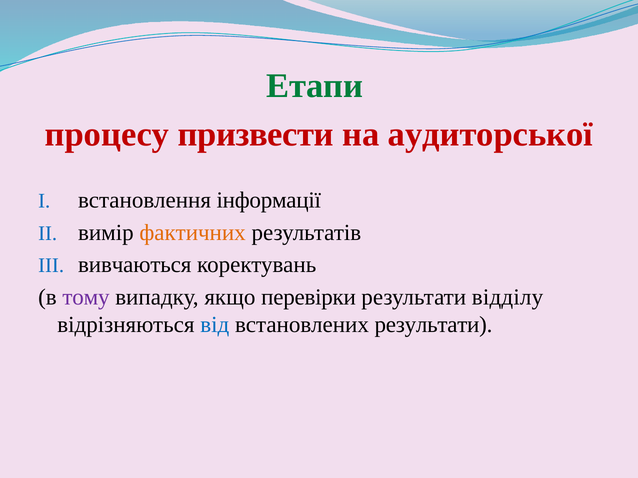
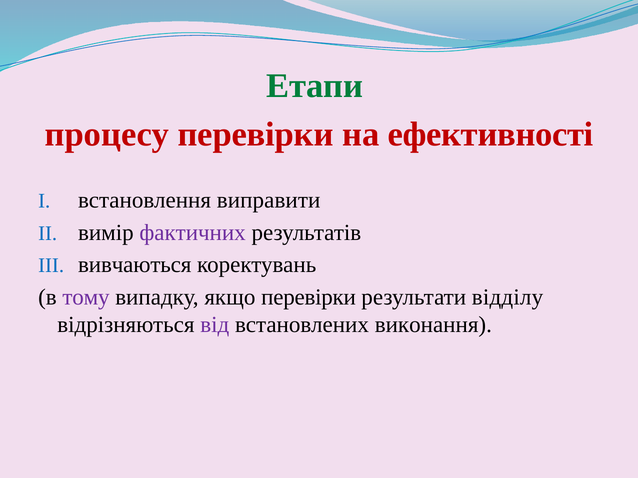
процесу призвести: призвести -> перевірки
аудиторської: аудиторської -> ефективності
інформації: інформації -> виправити
фактичних colour: orange -> purple
від colour: blue -> purple
встановлених результати: результати -> виконання
